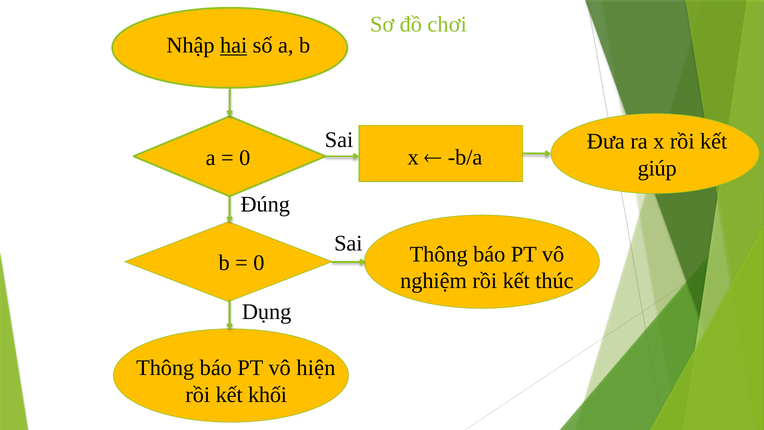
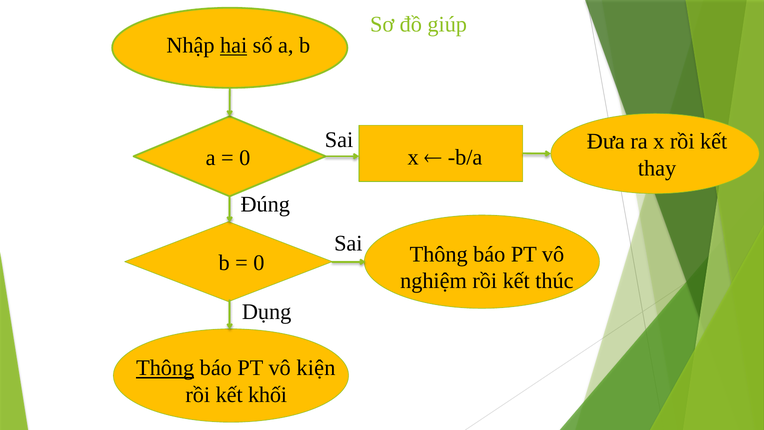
chơi: chơi -> giúp
giúp: giúp -> thay
Thông at (165, 368) underline: none -> present
hiện: hiện -> kiện
